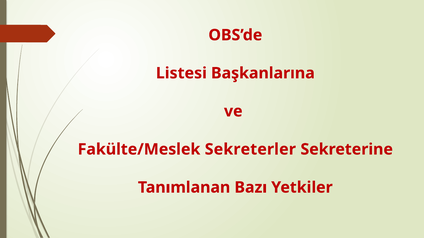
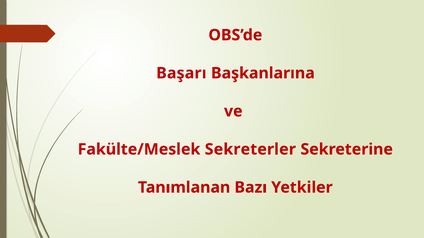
Listesi: Listesi -> Başarı
